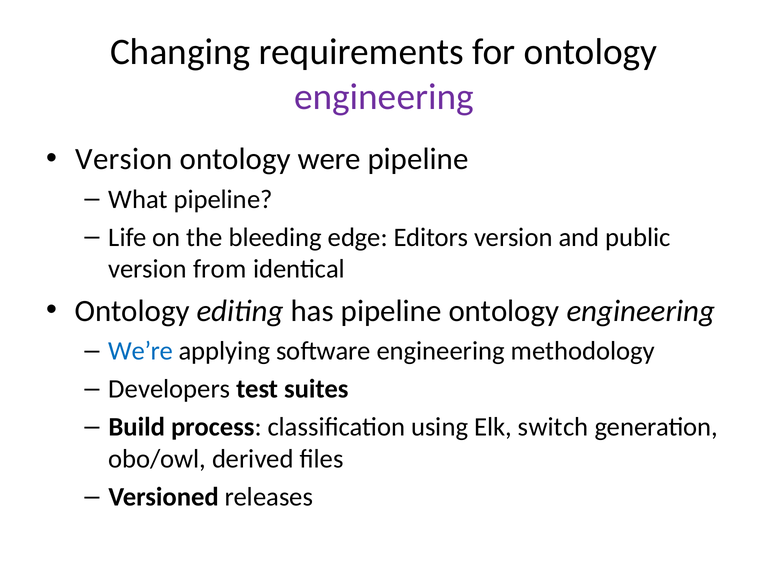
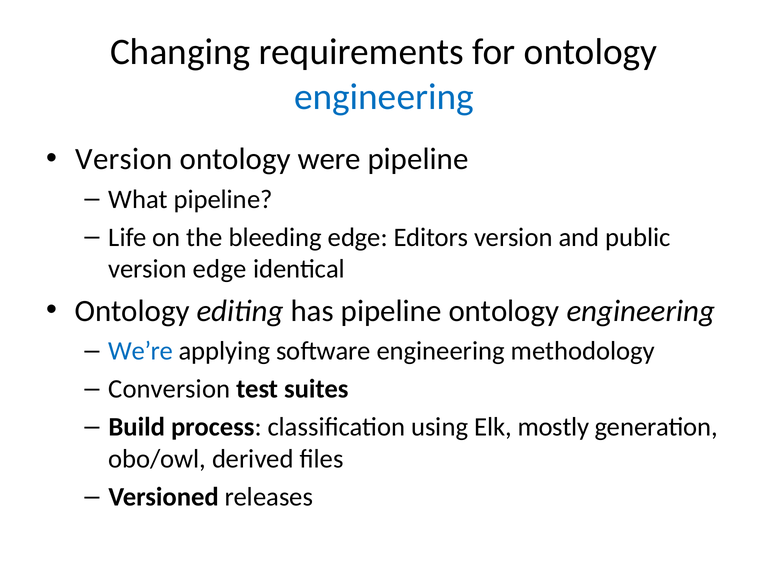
engineering at (384, 97) colour: purple -> blue
version from: from -> edge
Developers: Developers -> Conversion
switch: switch -> mostly
